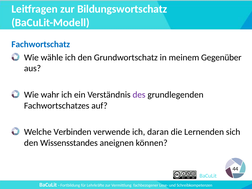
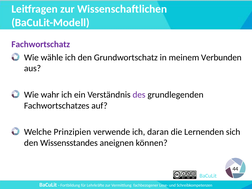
Bildungswortschatz: Bildungswortschatz -> Wissenschaftlichen
Fachwortschatz colour: blue -> purple
Gegenüber: Gegenüber -> Verbunden
Verbinden: Verbinden -> Prinzipien
